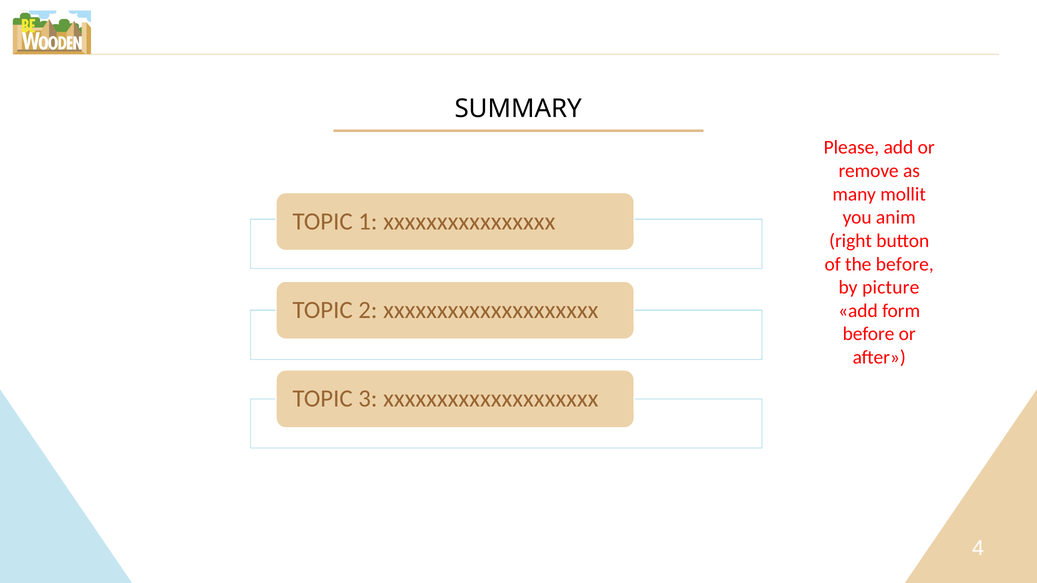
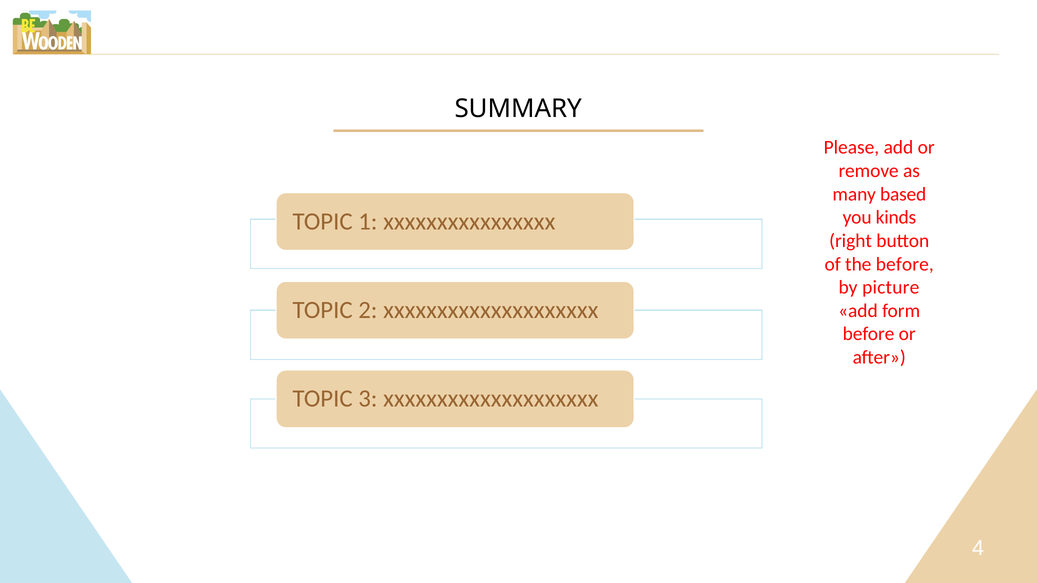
mollit: mollit -> based
anim: anim -> kinds
